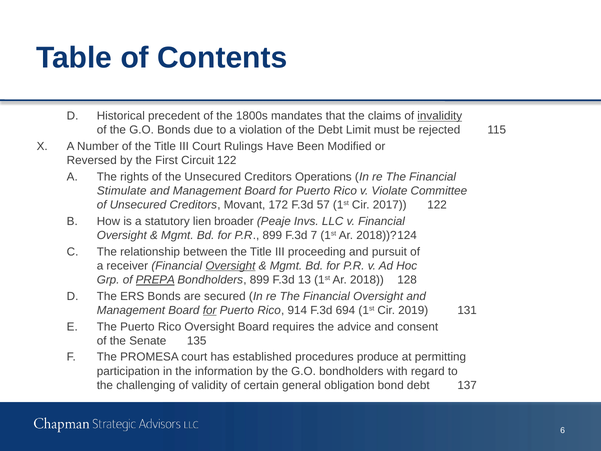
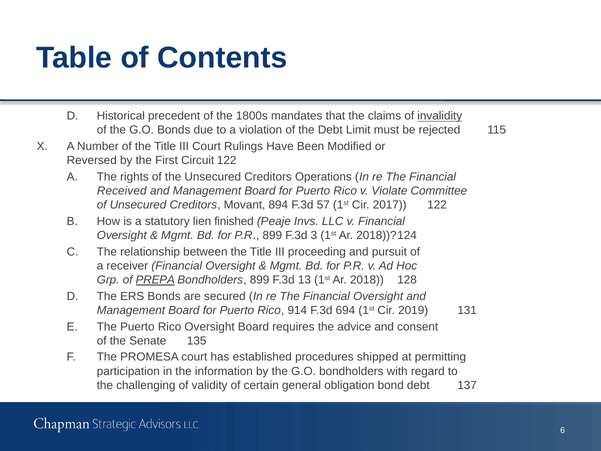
Stimulate: Stimulate -> Received
172: 172 -> 894
broader: broader -> finished
7: 7 -> 3
Oversight at (230, 266) underline: present -> none
for at (210, 310) underline: present -> none
produce: produce -> shipped
